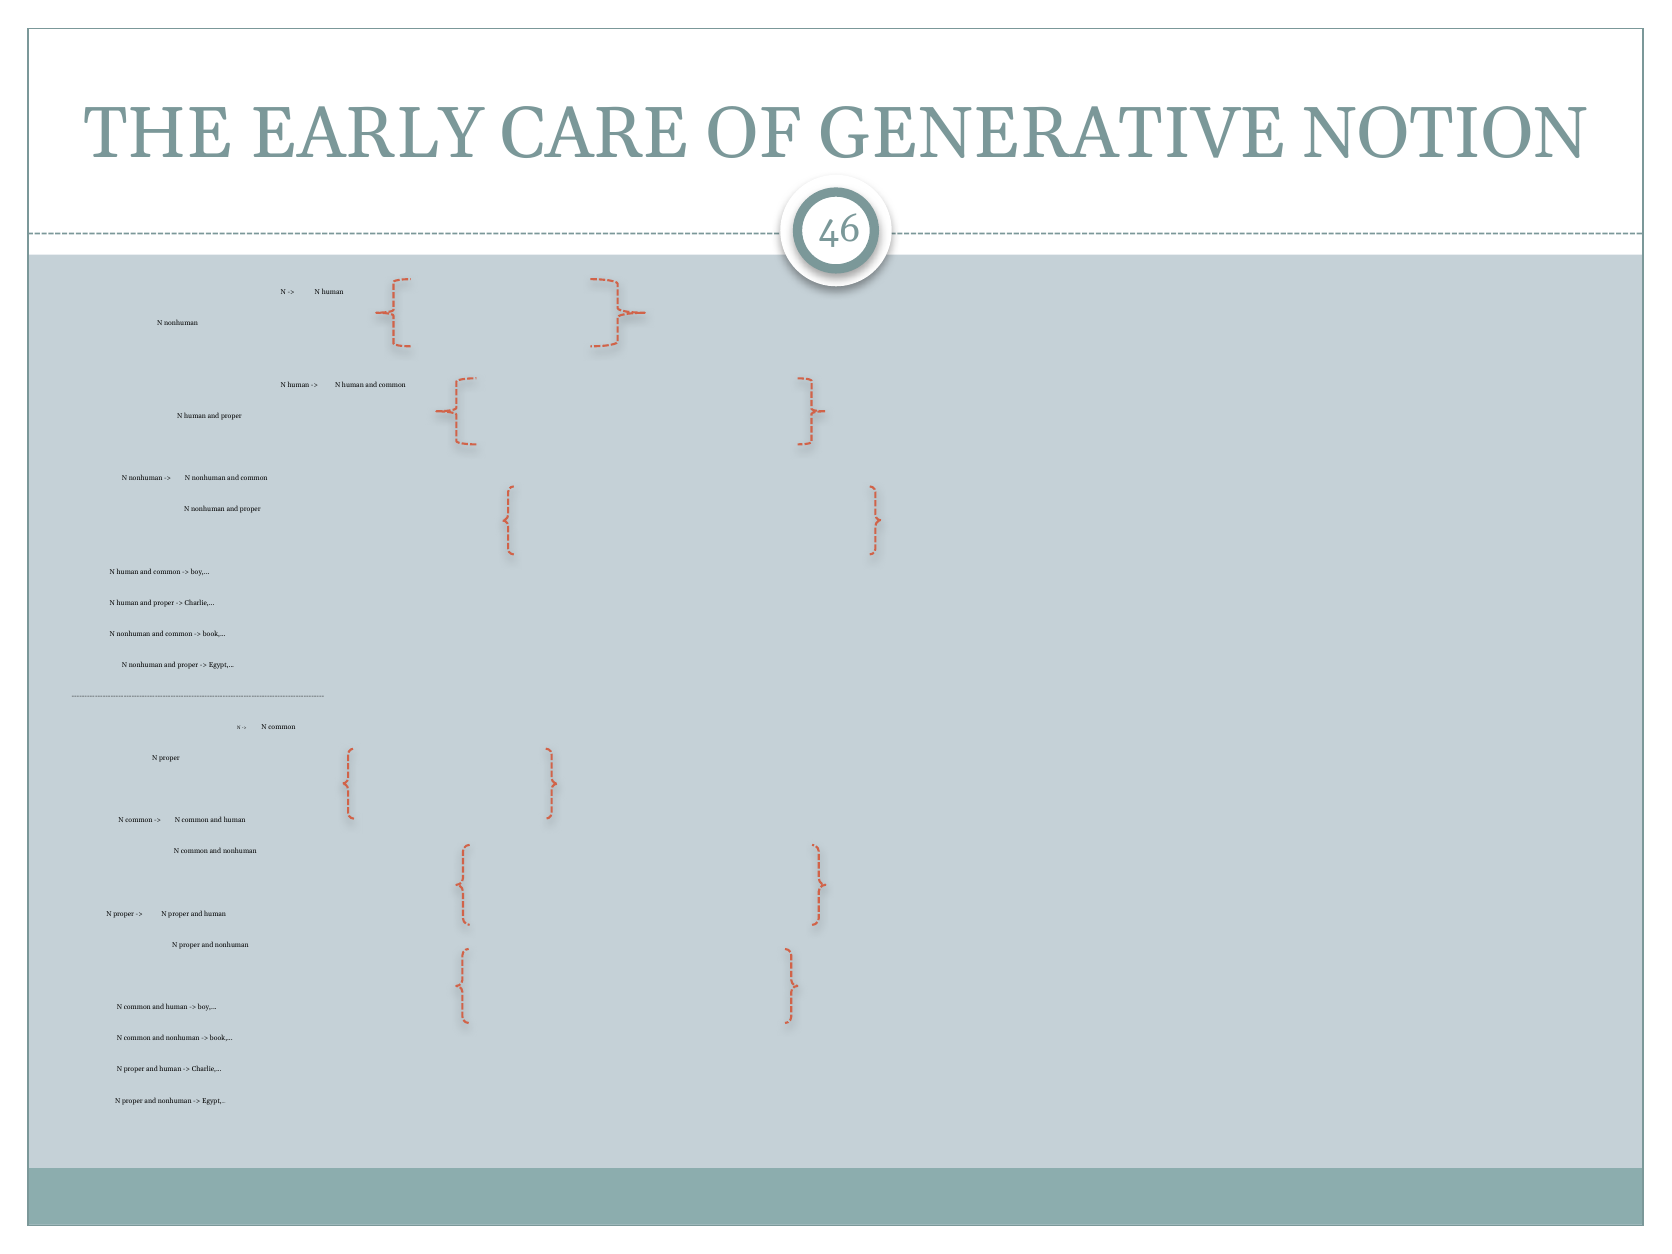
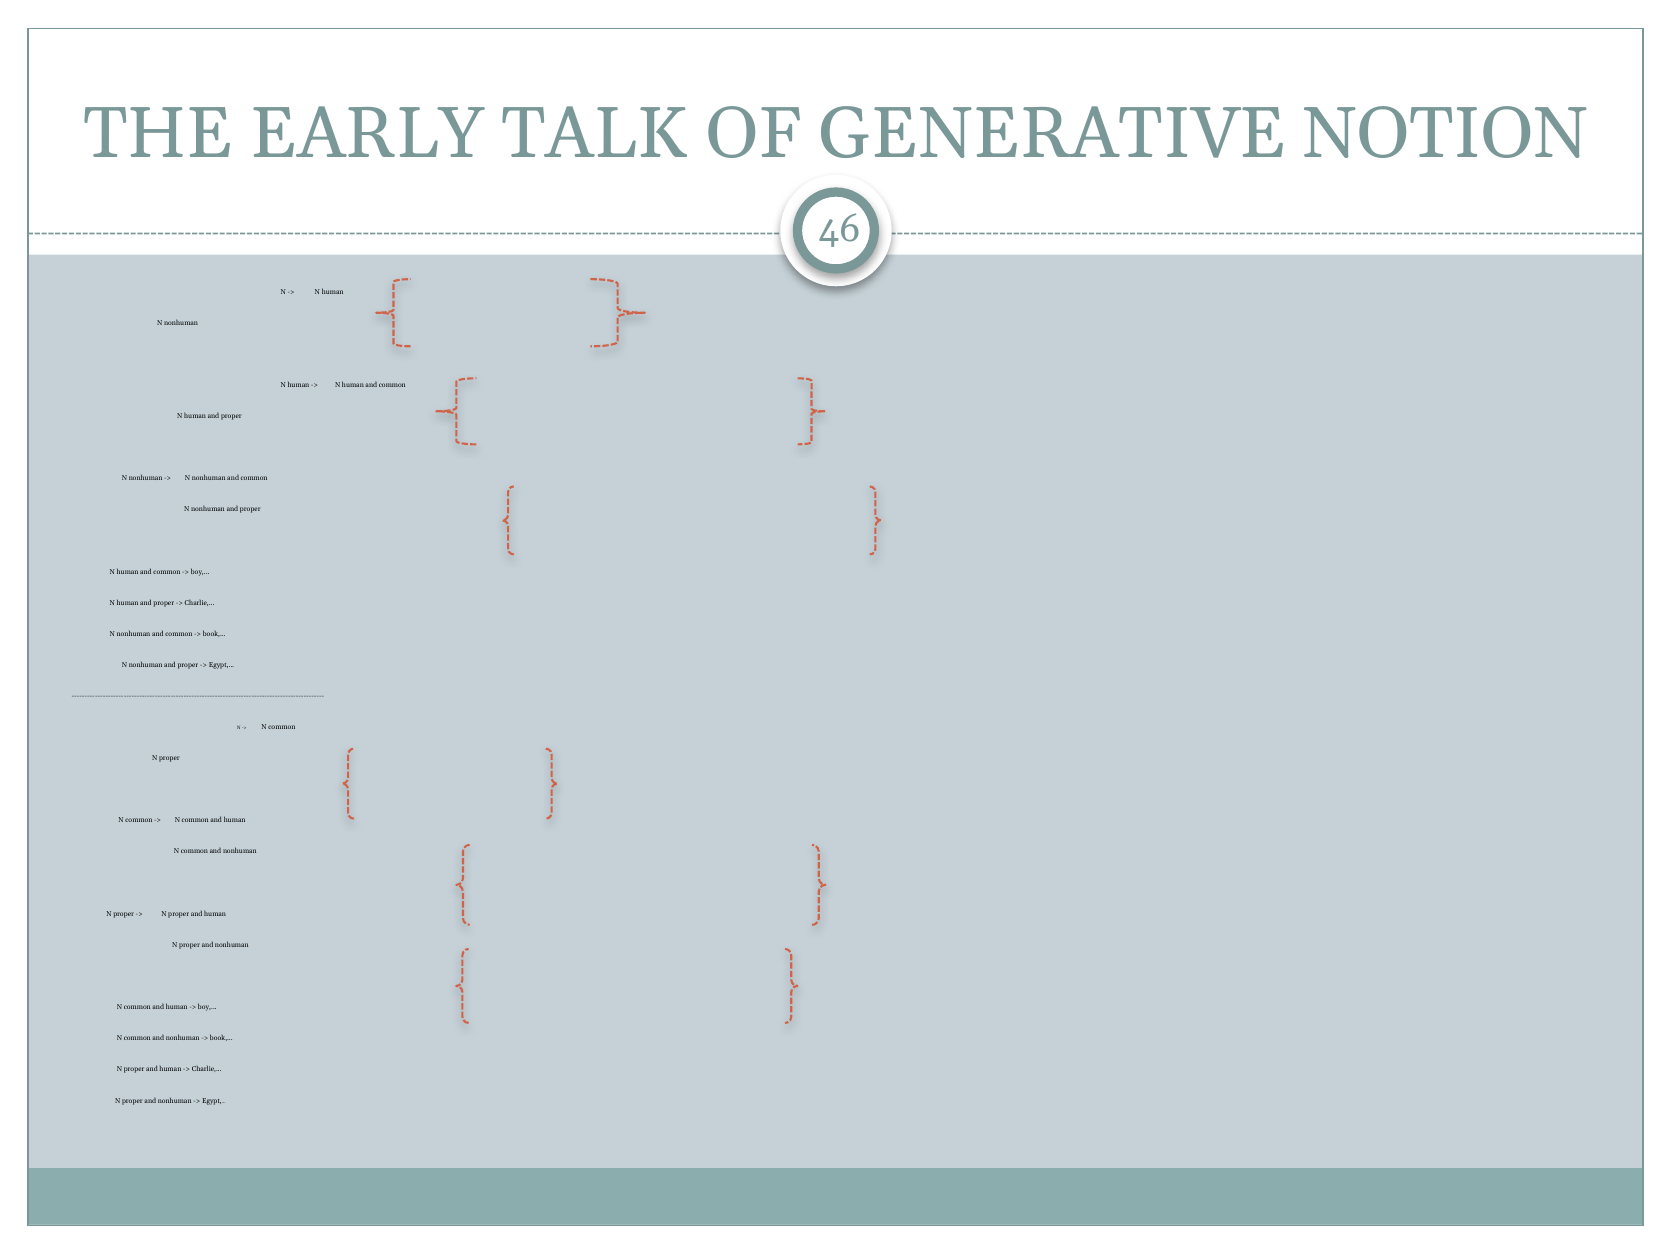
CARE: CARE -> TALK
